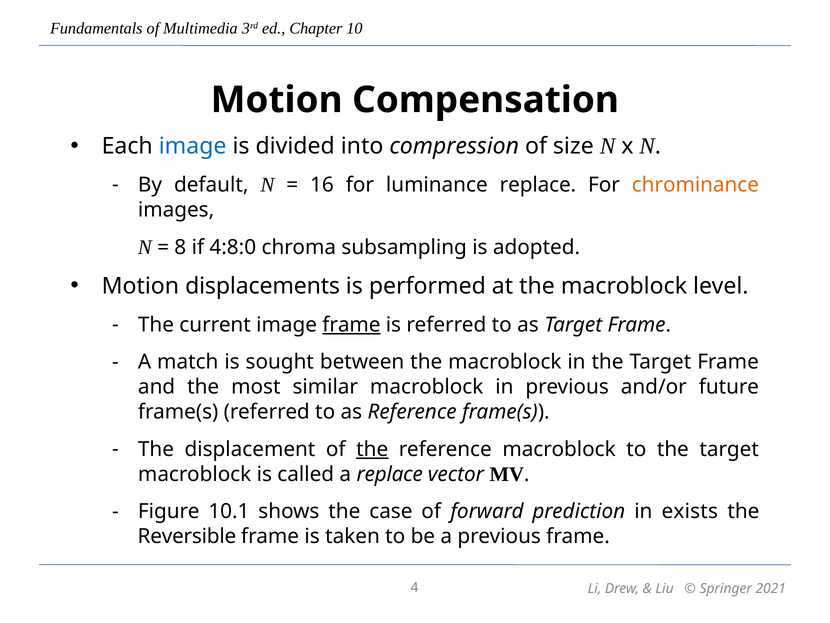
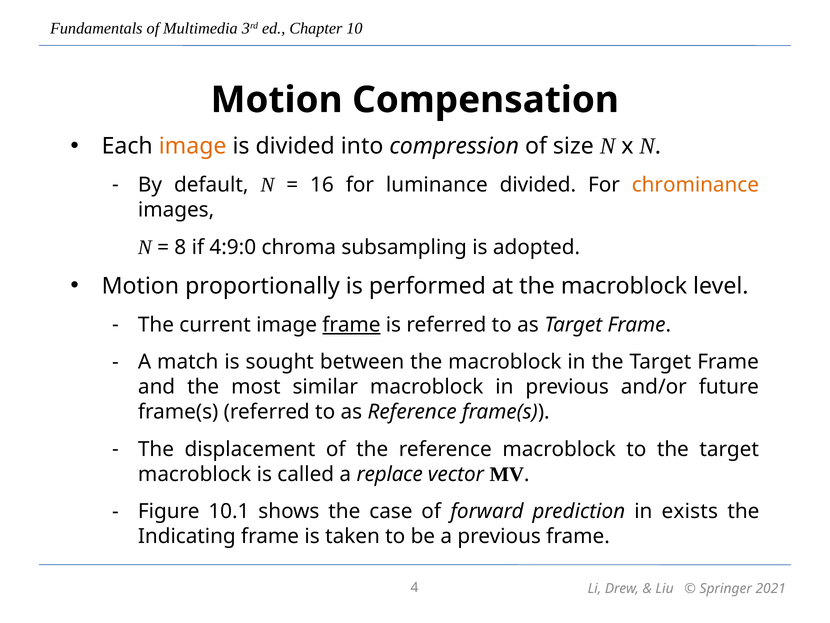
image at (193, 146) colour: blue -> orange
luminance replace: replace -> divided
4:8:0: 4:8:0 -> 4:9:0
displacements: displacements -> proportionally
the at (372, 449) underline: present -> none
Reversible: Reversible -> Indicating
